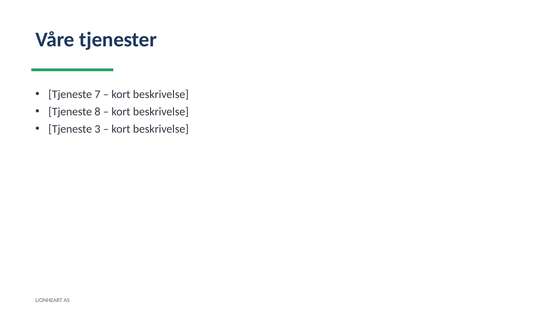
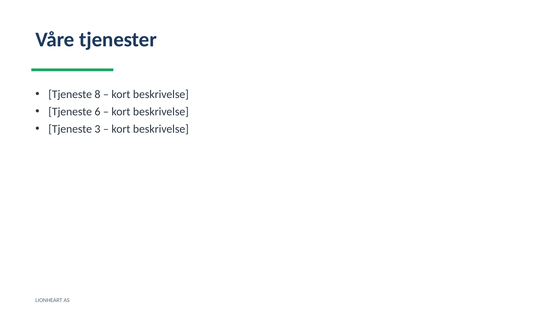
7: 7 -> 8
8: 8 -> 6
